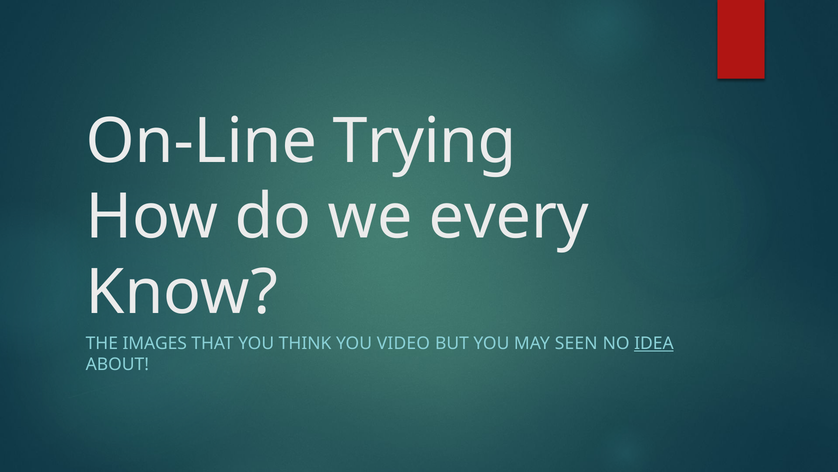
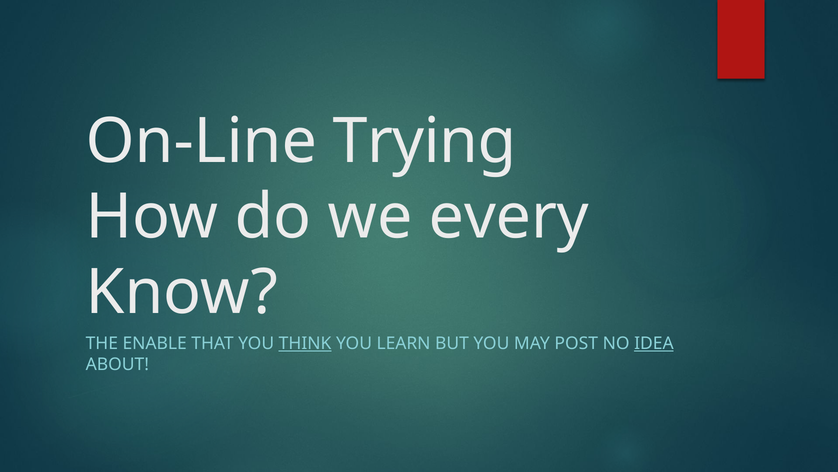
IMAGES: IMAGES -> ENABLE
THINK underline: none -> present
VIDEO: VIDEO -> LEARN
SEEN: SEEN -> POST
